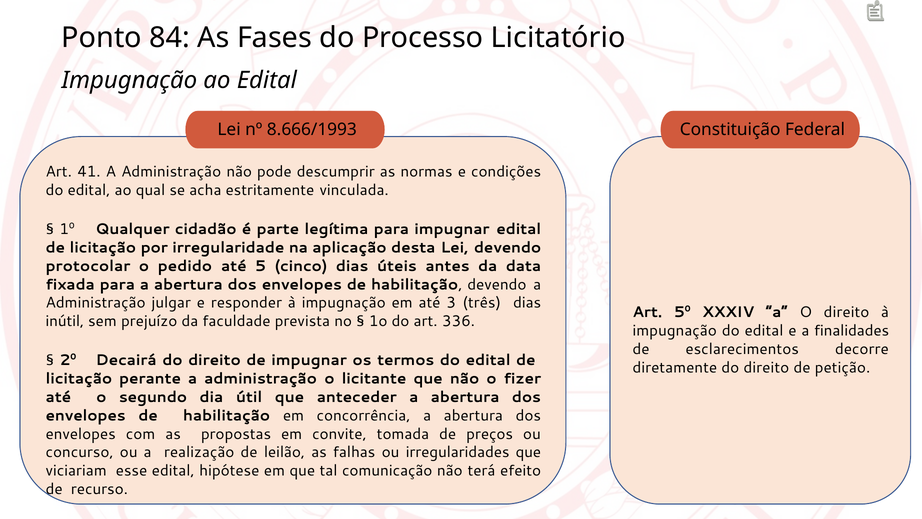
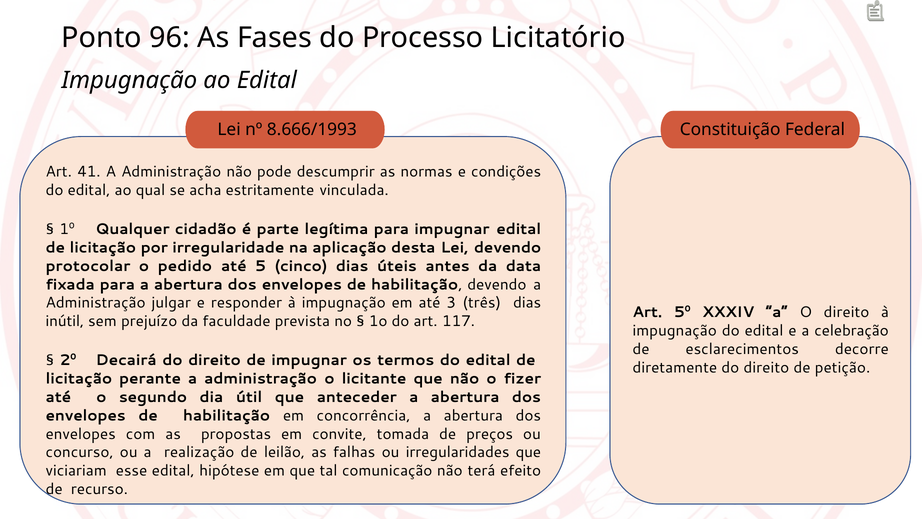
84: 84 -> 96
336: 336 -> 117
finalidades: finalidades -> celebração
